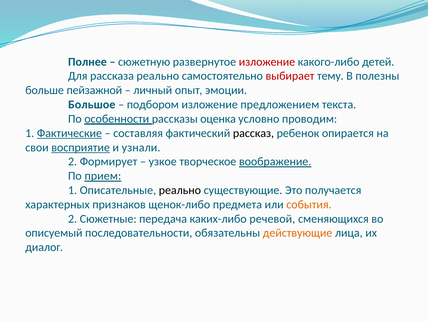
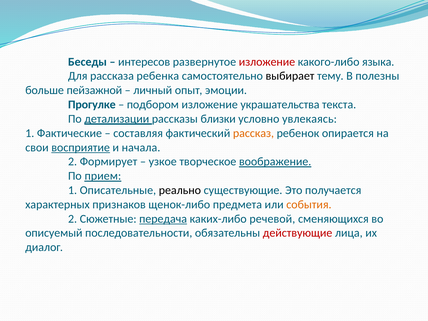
Полнее: Полнее -> Беседы
сюжетную: сюжетную -> интересов
детей: детей -> языка
рассказа реально: реально -> ребенка
выбирает colour: red -> black
Большое: Большое -> Прогулке
предложением: предложением -> украшательства
особенности: особенности -> детализации
оценка: оценка -> близки
проводим: проводим -> увлекаясь
Фактические underline: present -> none
рассказ colour: black -> orange
узнали: узнали -> начала
передача underline: none -> present
действующие colour: orange -> red
